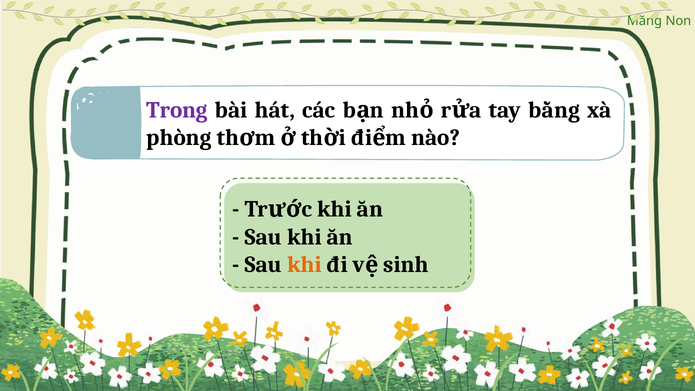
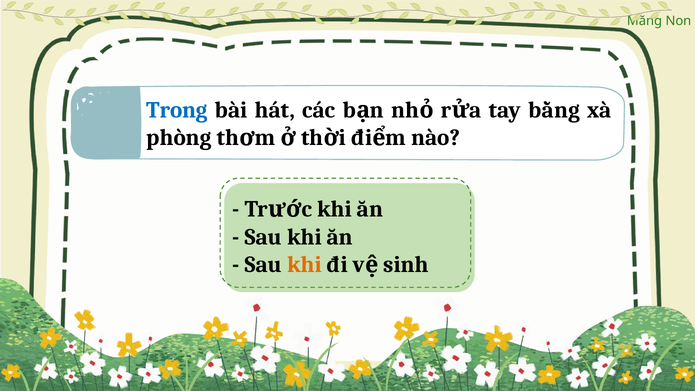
Trong colour: purple -> blue
